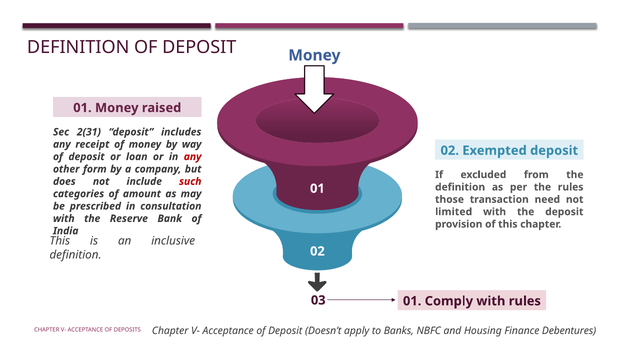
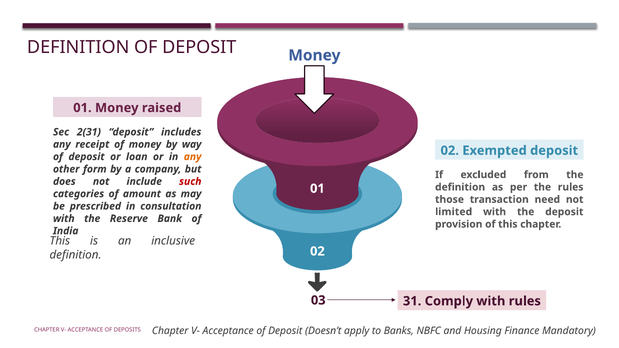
any at (193, 157) colour: red -> orange
03 01: 01 -> 31
Debentures: Debentures -> Mandatory
